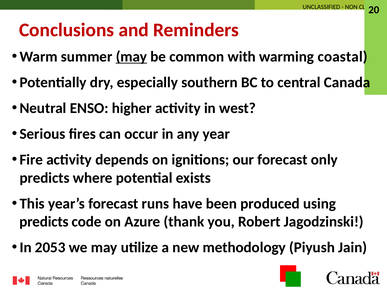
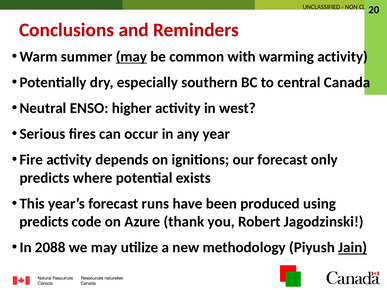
warming coastal: coastal -> activity
2053: 2053 -> 2088
Jain underline: none -> present
